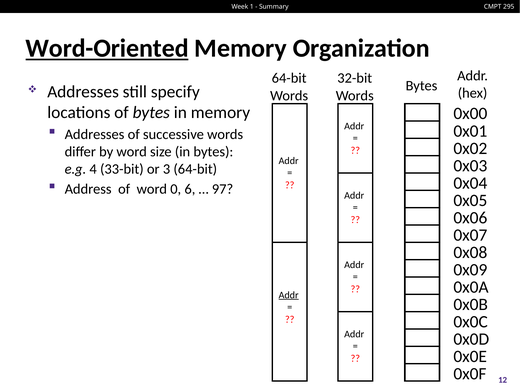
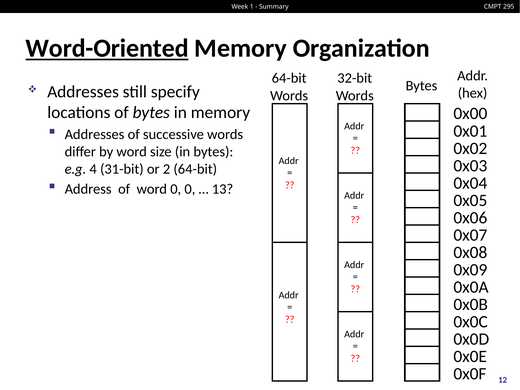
33-bit: 33-bit -> 31-bit
3: 3 -> 2
0 6: 6 -> 0
97: 97 -> 13
Addr at (289, 295) underline: present -> none
